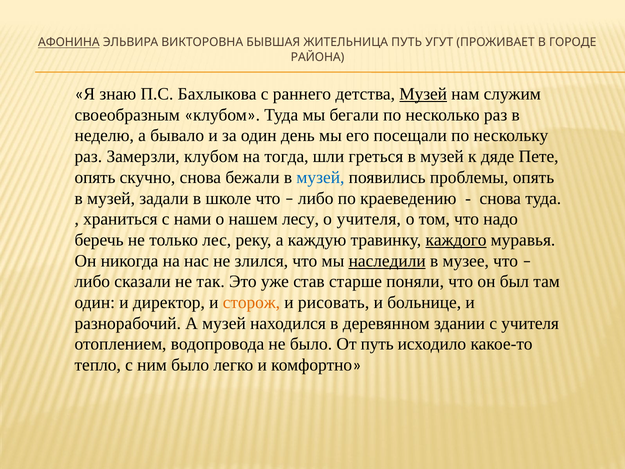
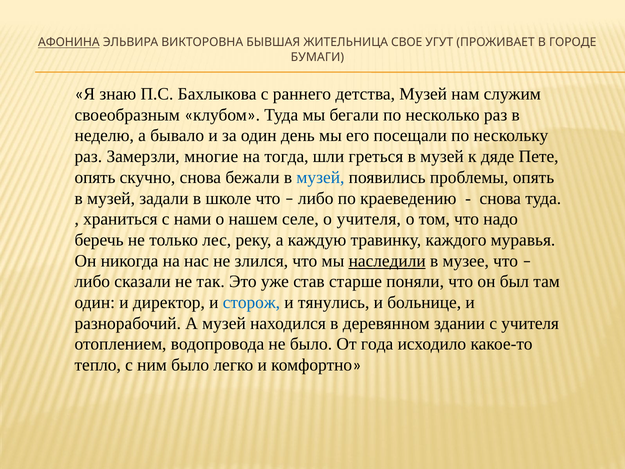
ЖИТЕЛЬНИЦА ПУТЬ: ПУТЬ -> СВОЕ
РАЙОНА: РАЙОНА -> БУМАГИ
Музей at (423, 94) underline: present -> none
Замерзли клубом: клубом -> многие
лесу: лесу -> селе
каждого underline: present -> none
сторож colour: orange -> blue
рисовать: рисовать -> тянулись
От путь: путь -> года
